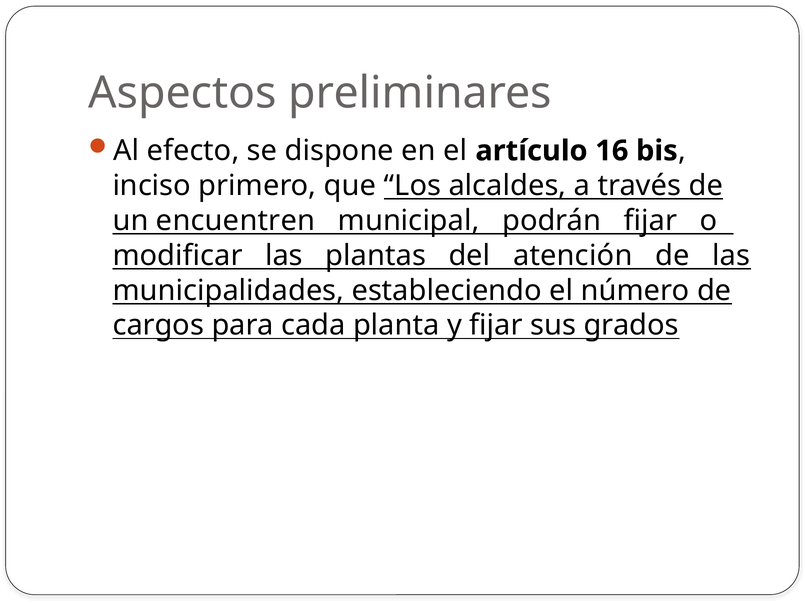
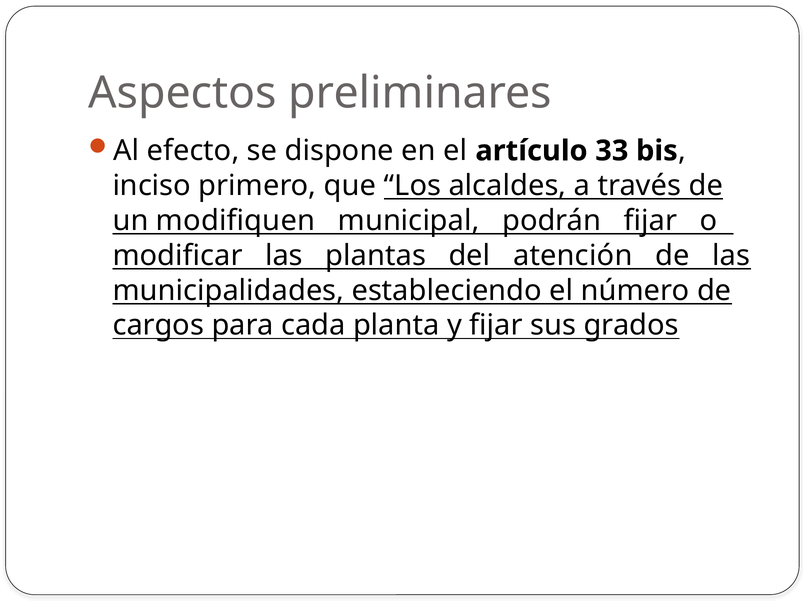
16: 16 -> 33
encuentren: encuentren -> modiﬁquen
